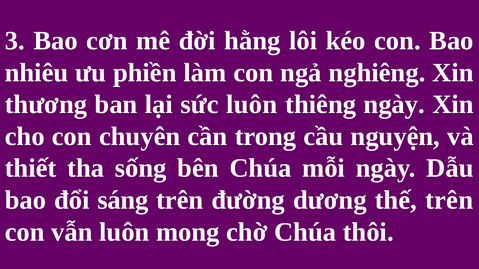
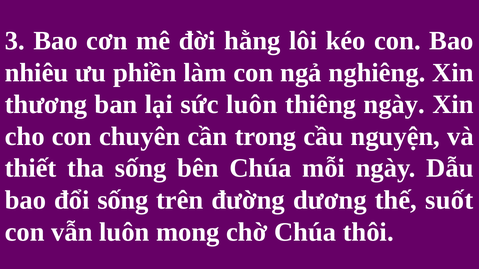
đổi sáng: sáng -> sống
thế trên: trên -> suốt
